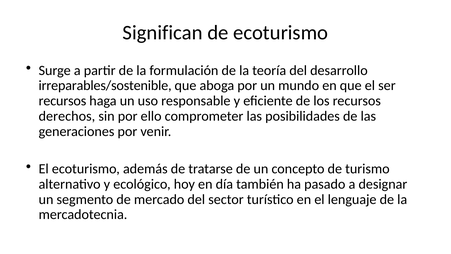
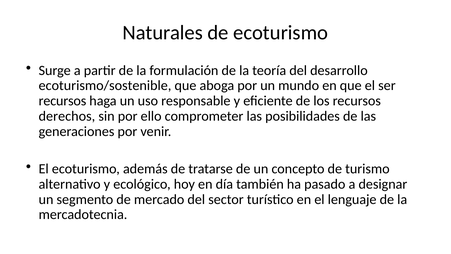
Significan: Significan -> Naturales
irreparables/sostenible: irreparables/sostenible -> ecoturismo/sostenible
